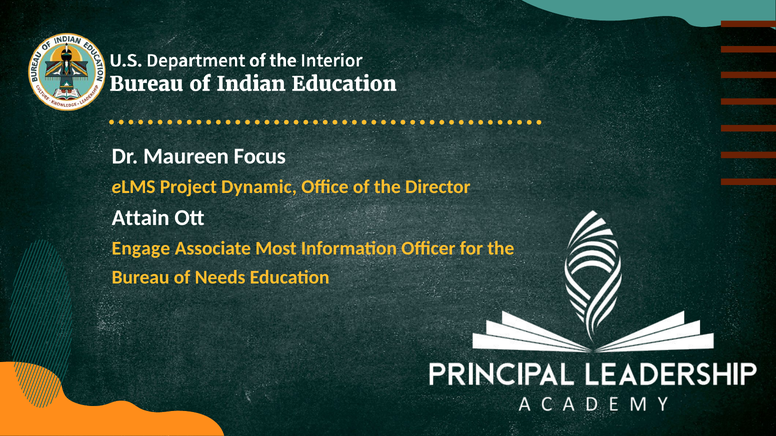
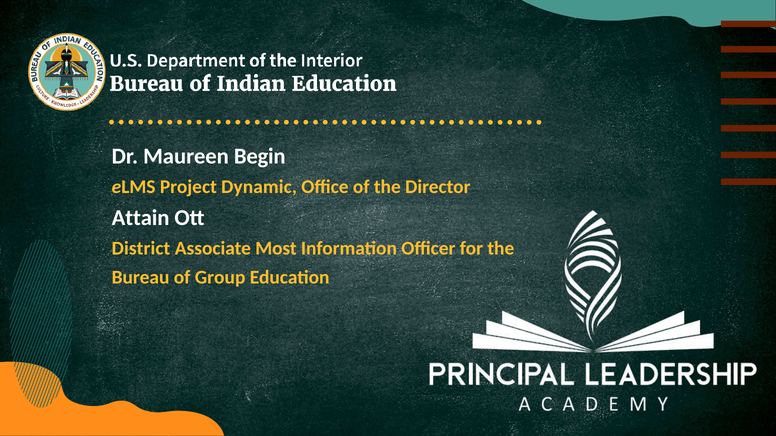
Focus: Focus -> Begin
Engage: Engage -> District
Needs: Needs -> Group
